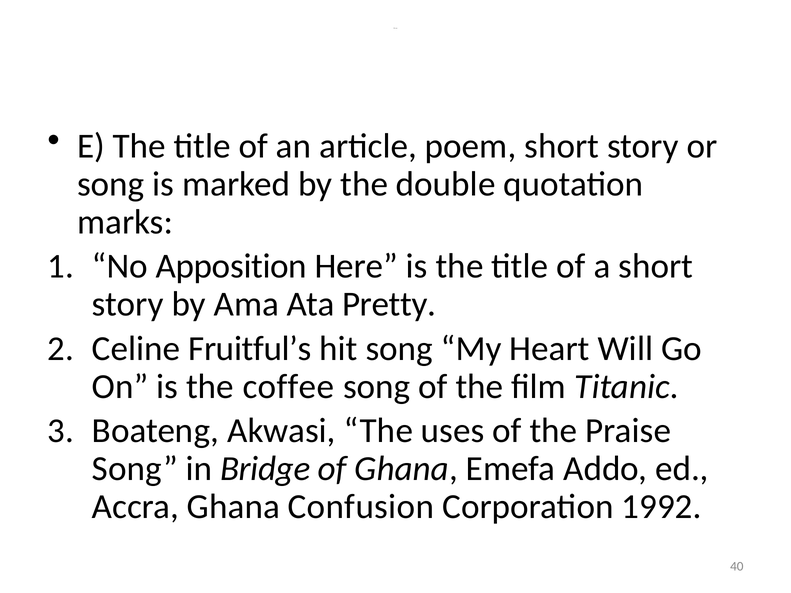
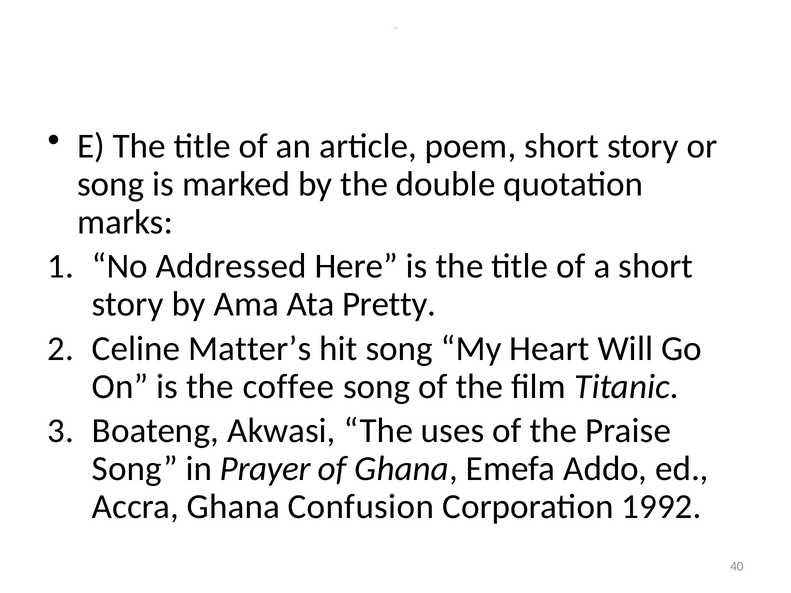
Apposition: Apposition -> Addressed
Fruitful’s: Fruitful’s -> Matter’s
Bridge: Bridge -> Prayer
